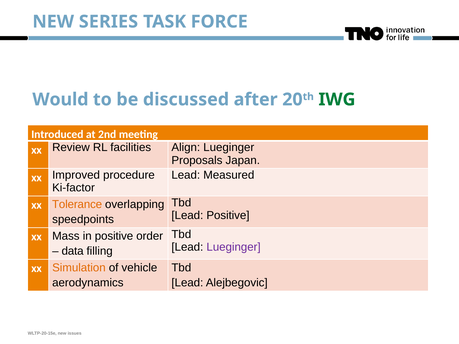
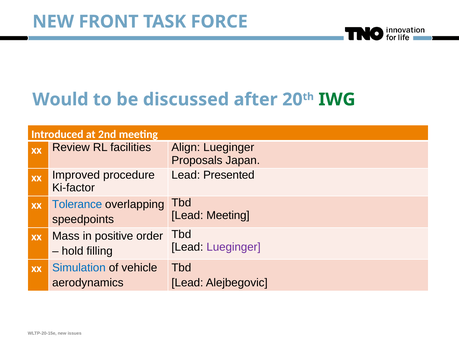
SERIES: SERIES -> FRONT
Measured: Measured -> Presented
Tolerance colour: orange -> blue
Lead Positive: Positive -> Meeting
data: data -> hold
Simulation colour: orange -> blue
